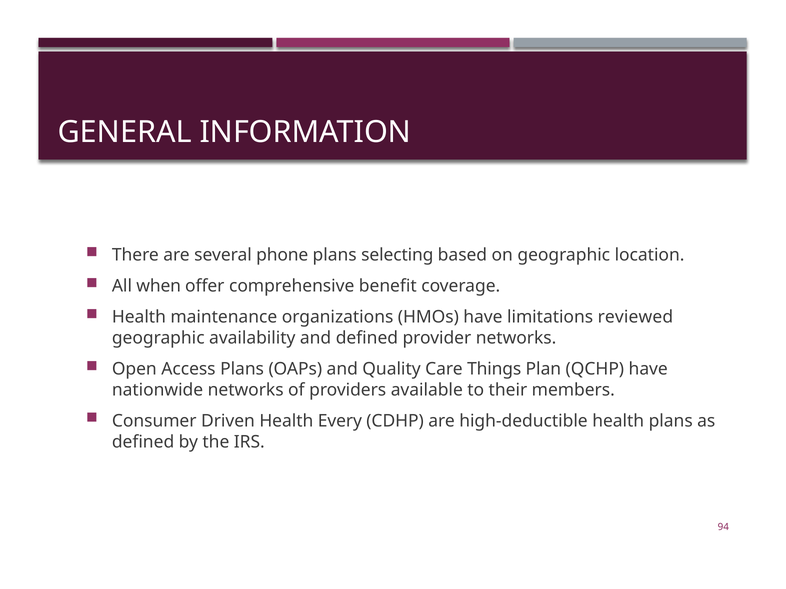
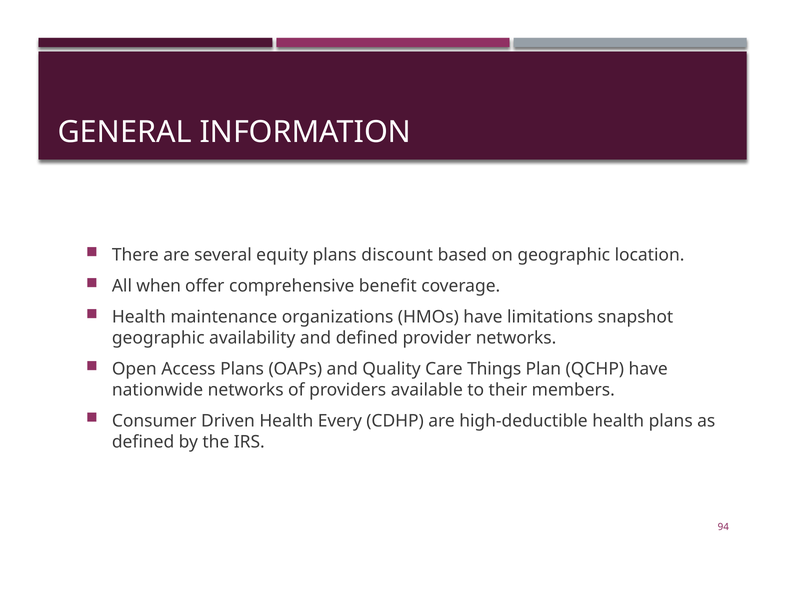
phone: phone -> equity
selecting: selecting -> discount
reviewed: reviewed -> snapshot
